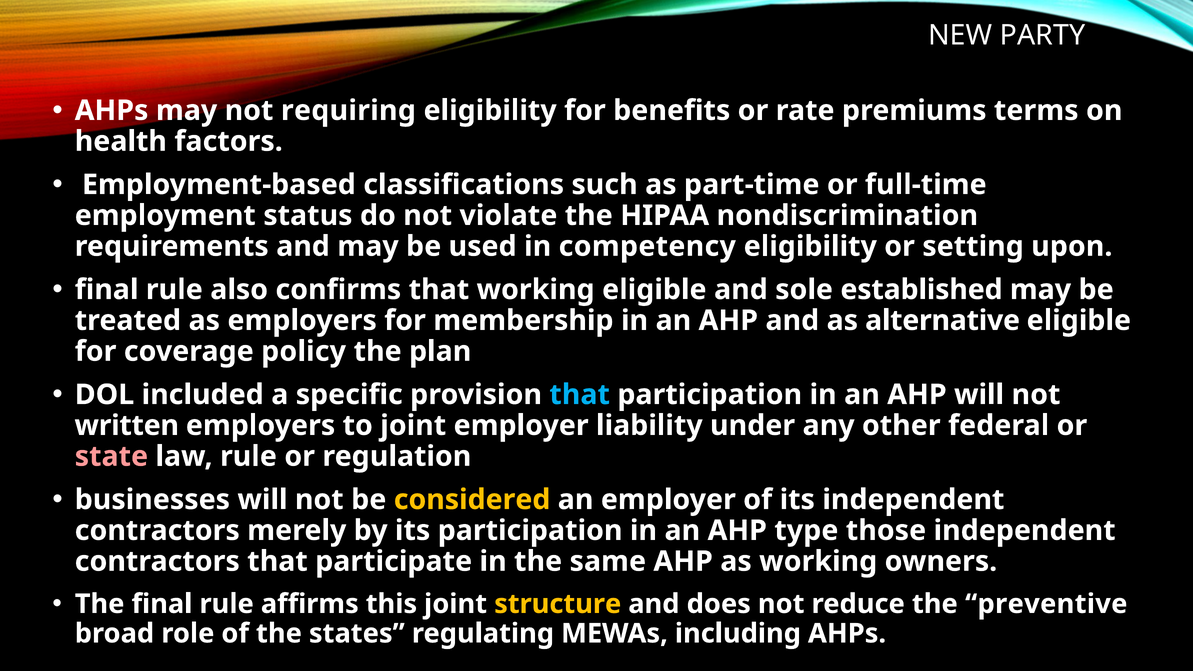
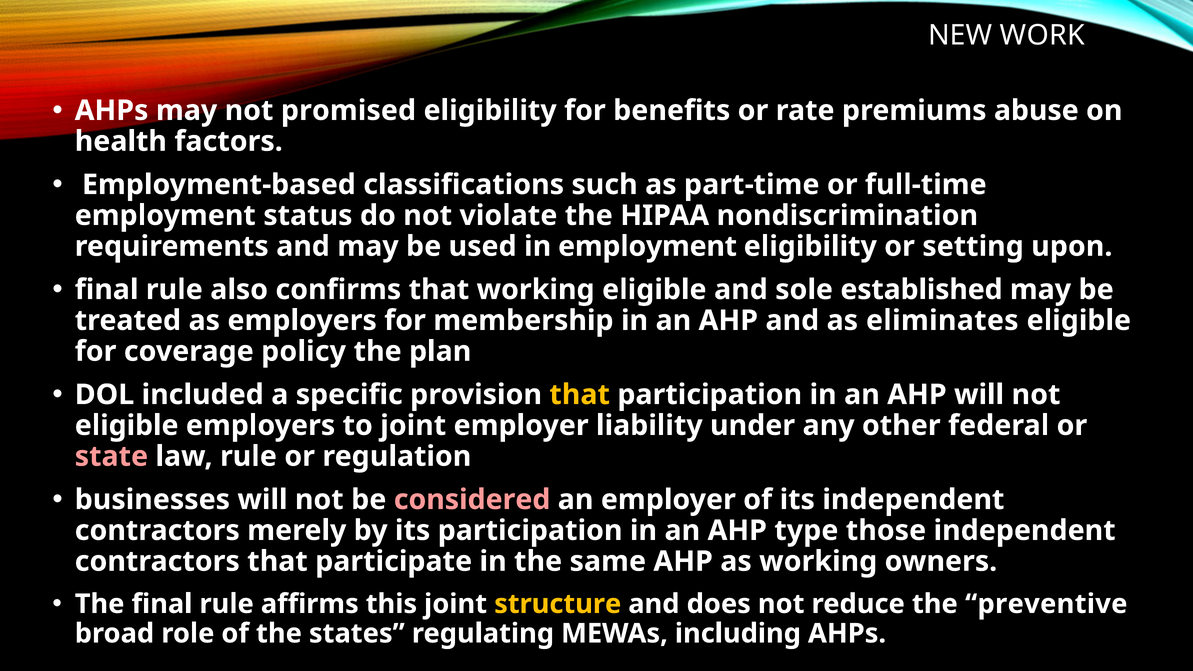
PARTY: PARTY -> WORK
requiring: requiring -> promised
terms: terms -> abuse
in competency: competency -> employment
alternative: alternative -> eliminates
that at (580, 395) colour: light blue -> yellow
written at (127, 426): written -> eligible
considered colour: yellow -> pink
